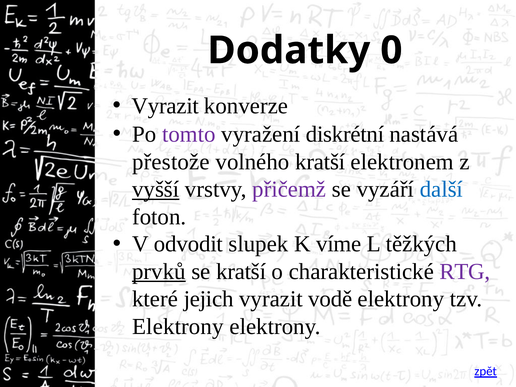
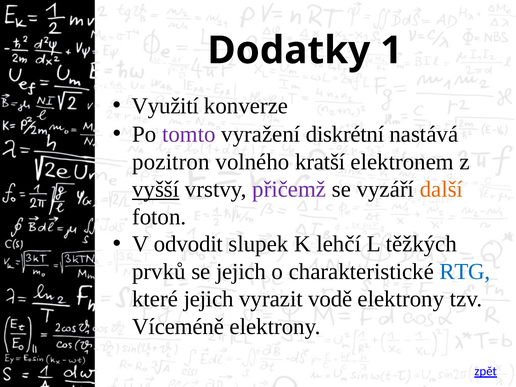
0: 0 -> 1
Vyrazit at (165, 106): Vyrazit -> Využití
přestože: přestože -> pozitron
další colour: blue -> orange
víme: víme -> lehčí
prvků underline: present -> none
se kratší: kratší -> jejich
RTG colour: purple -> blue
Elektrony at (178, 327): Elektrony -> Víceméně
